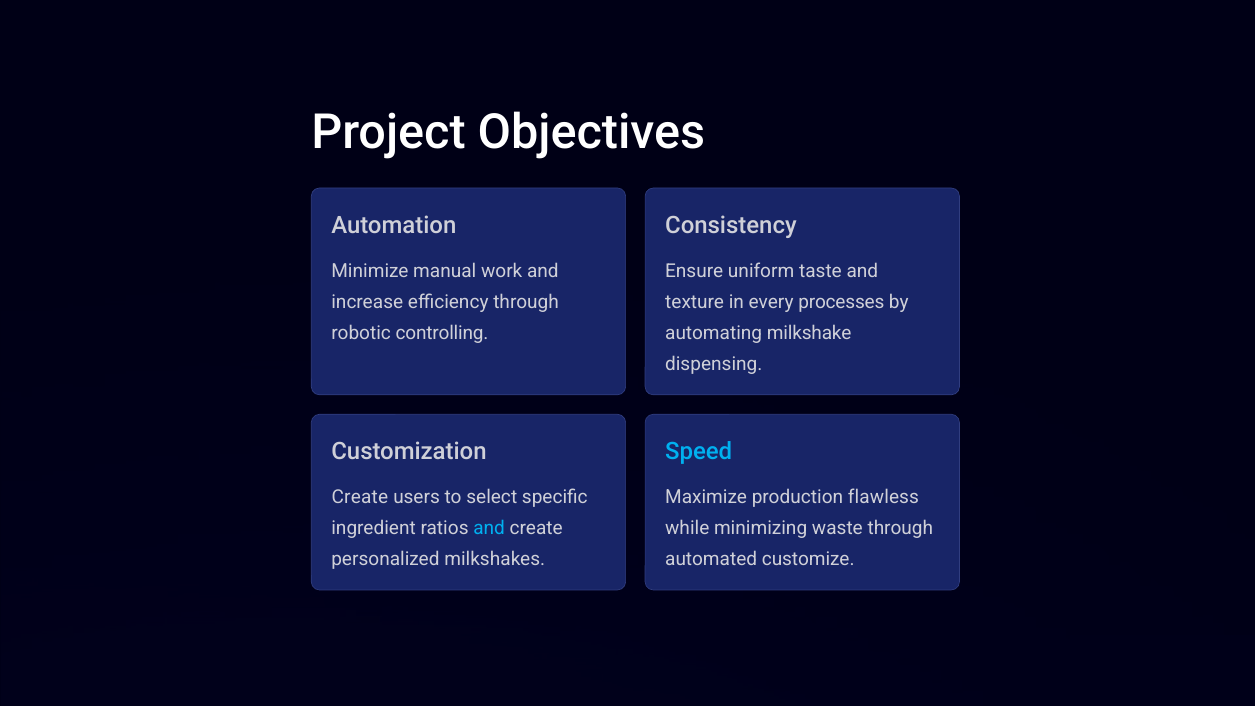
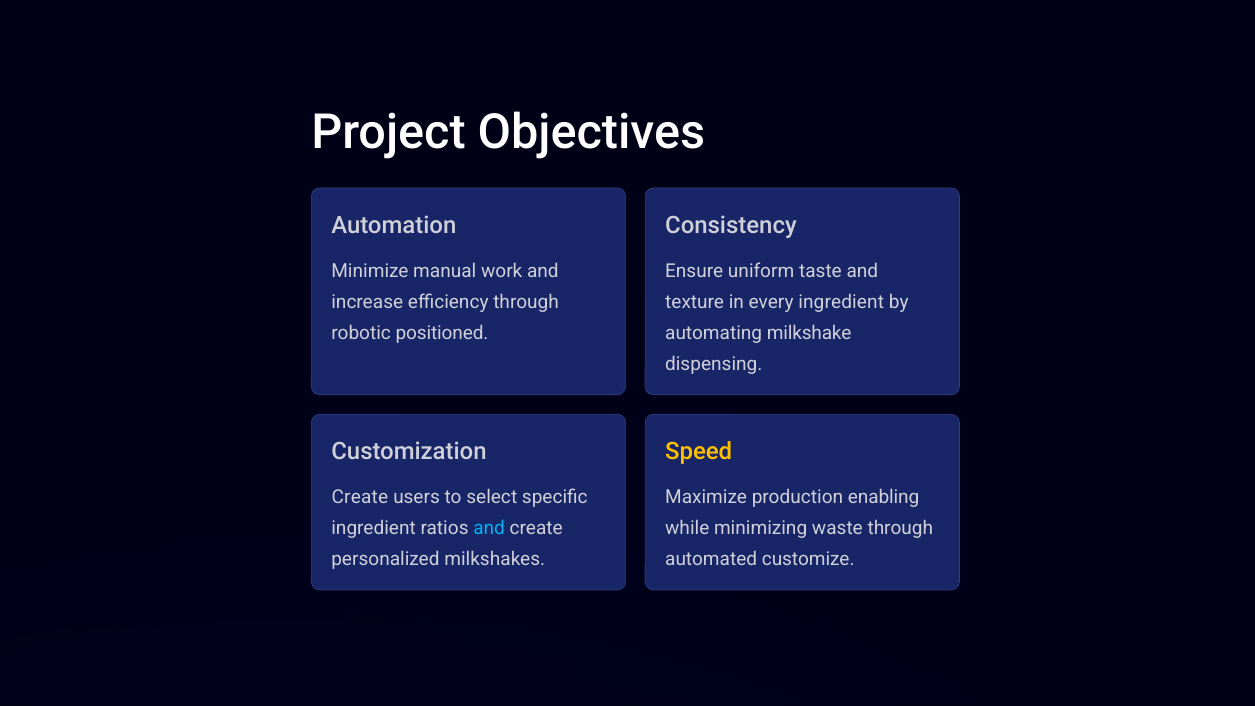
every processes: processes -> ingredient
controlling: controlling -> positioned
Speed colour: light blue -> yellow
flawless: flawless -> enabling
